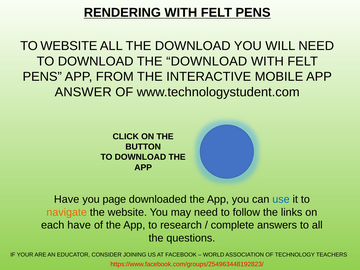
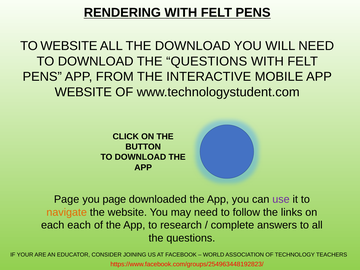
DOWNLOAD THE DOWNLOAD: DOWNLOAD -> QUESTIONS
ANSWER at (83, 92): ANSWER -> WEBSITE
Have at (67, 199): Have -> Page
use colour: blue -> purple
each have: have -> each
